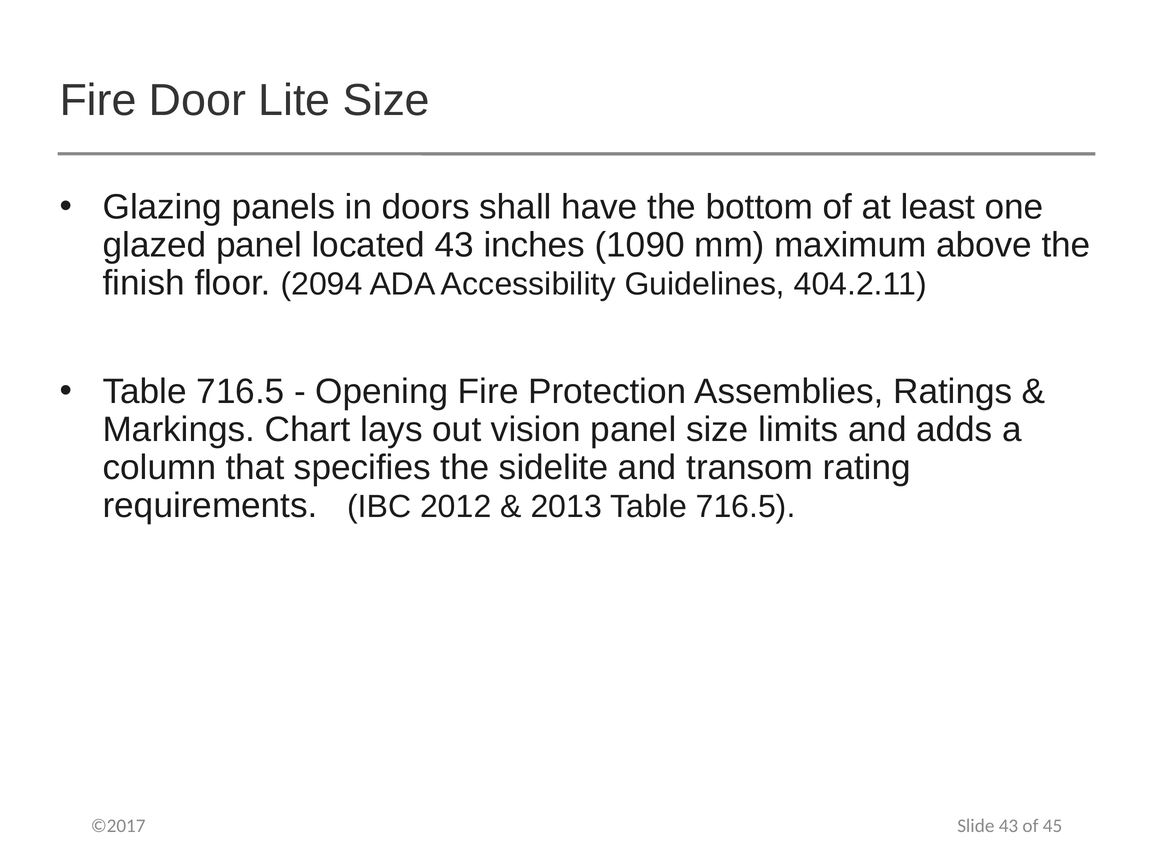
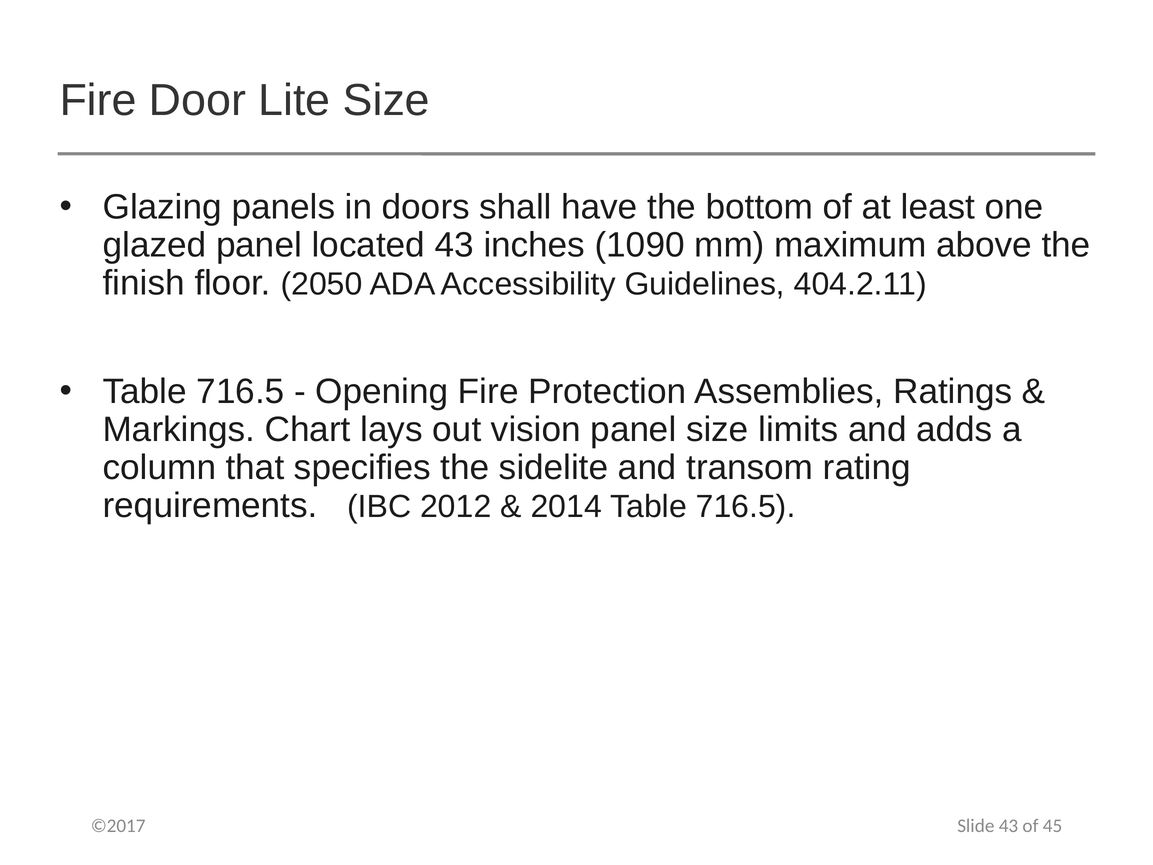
2094: 2094 -> 2050
2013: 2013 -> 2014
